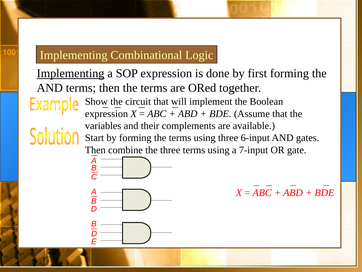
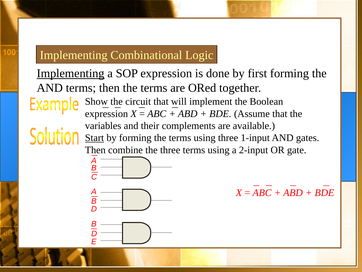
Start underline: none -> present
6-input: 6-input -> 1-input
7-input: 7-input -> 2-input
